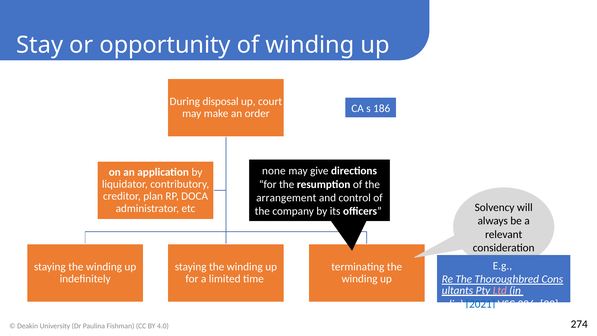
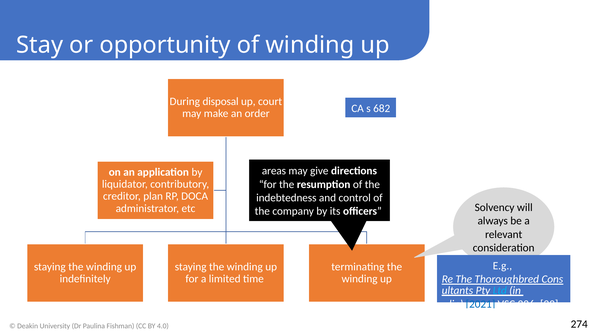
186: 186 -> 682
none: none -> areas
arrangement: arrangement -> indebtedness
Ltd colour: pink -> light blue
